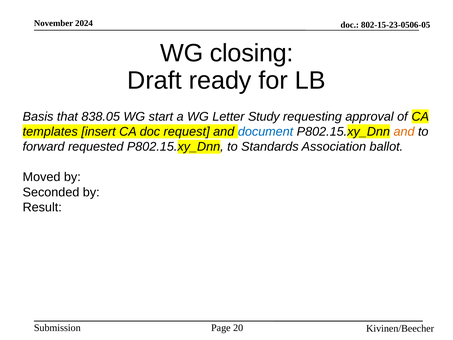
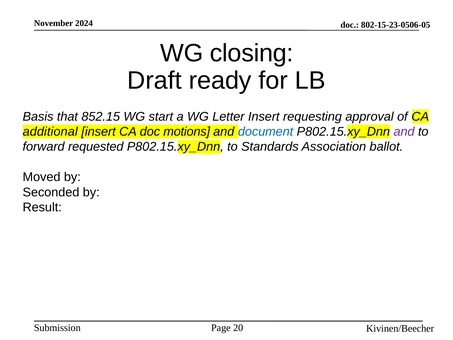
838.05: 838.05 -> 852.15
Letter Study: Study -> Insert
templates: templates -> additional
request: request -> motions
and at (404, 132) colour: orange -> purple
